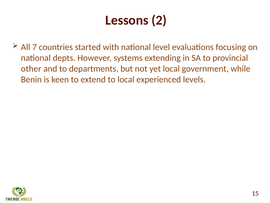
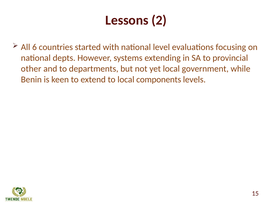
7: 7 -> 6
experienced: experienced -> components
